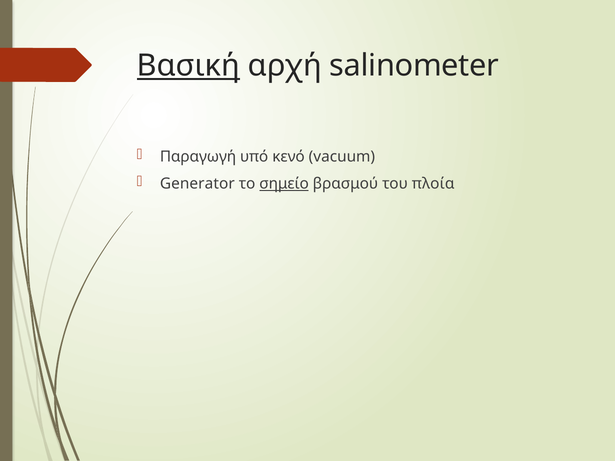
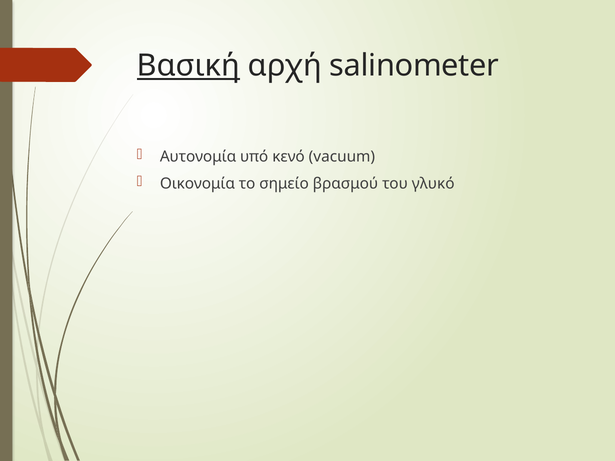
Παραγωγή: Παραγωγή -> Αυτονομία
Generator: Generator -> Οικονομία
σημείο underline: present -> none
πλοία: πλοία -> γλυκό
